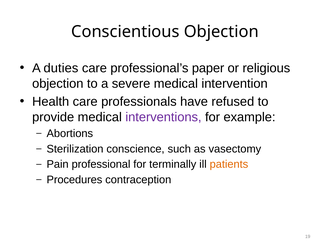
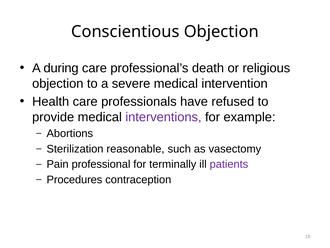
duties: duties -> during
paper: paper -> death
conscience: conscience -> reasonable
patients colour: orange -> purple
